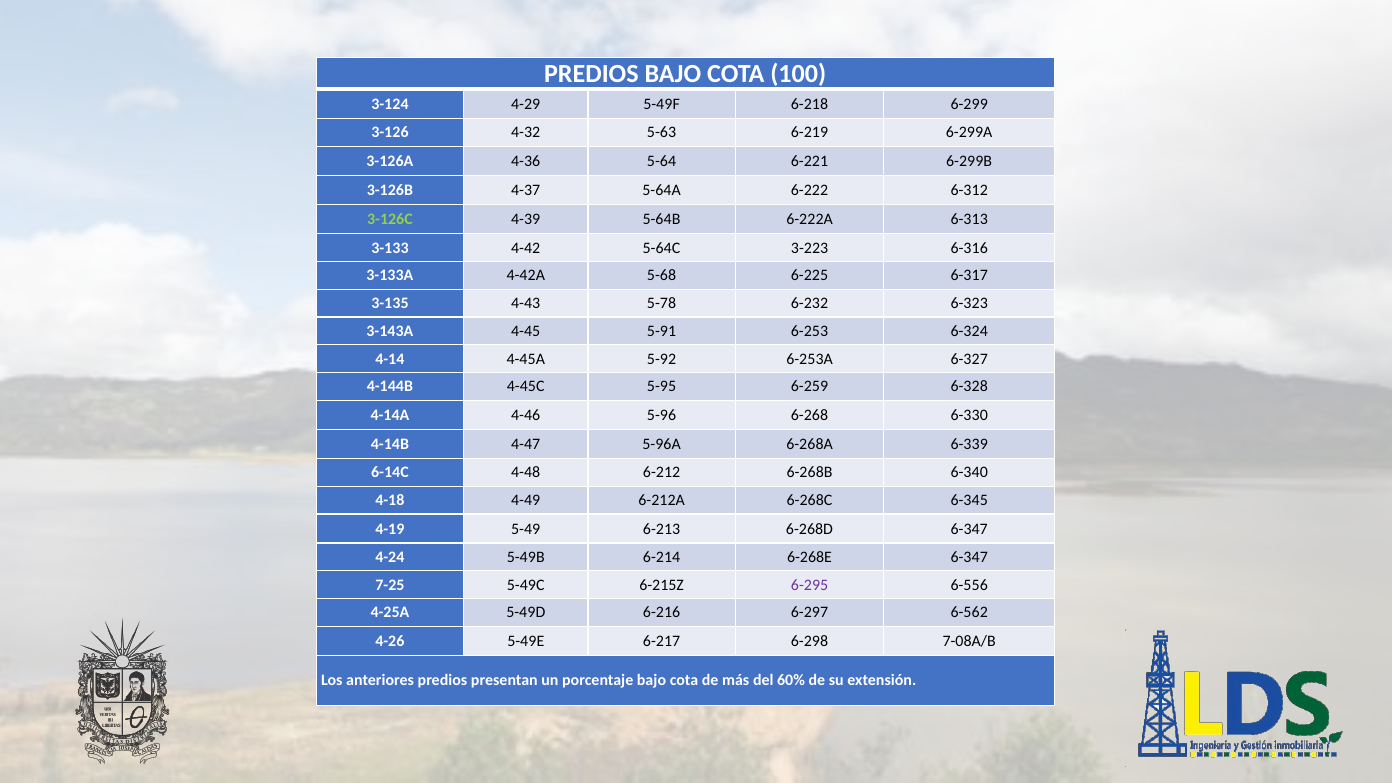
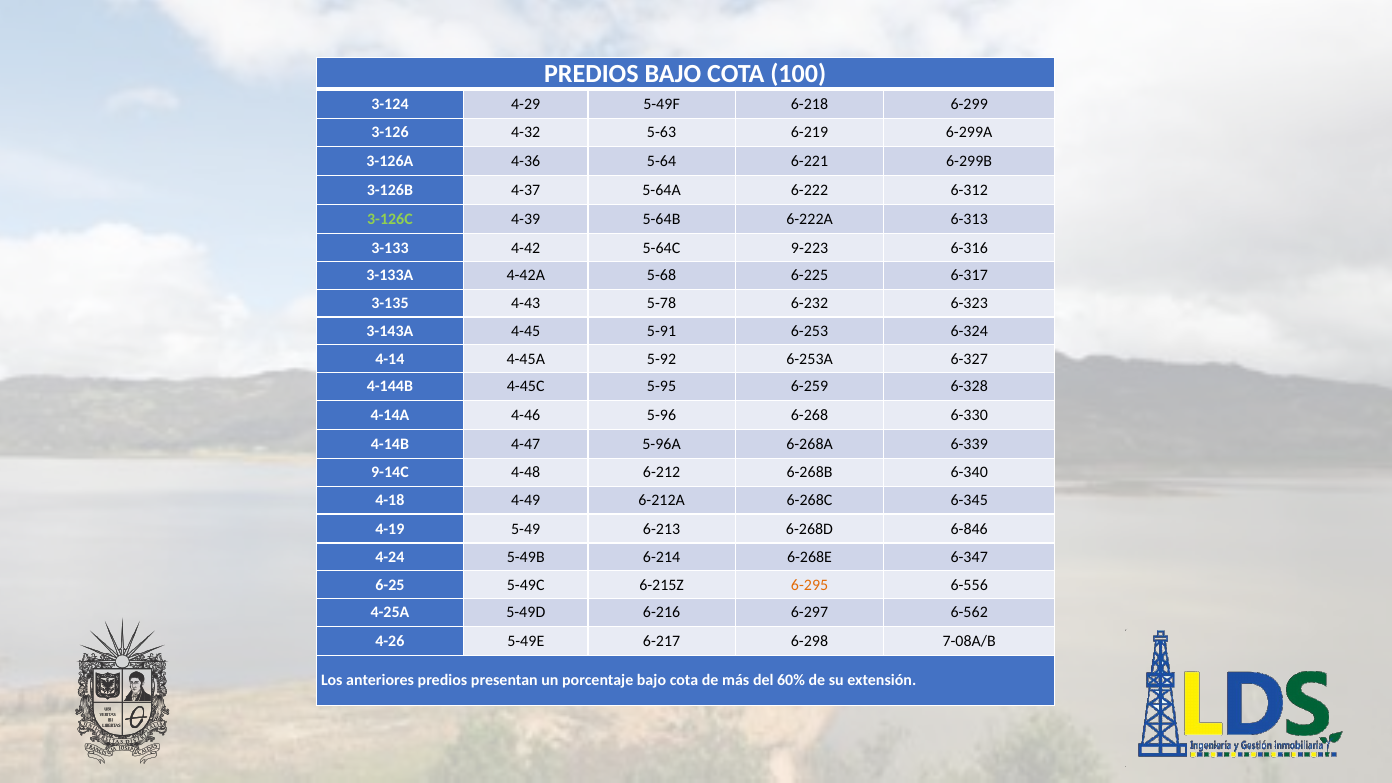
3-223: 3-223 -> 9-223
6-14C: 6-14C -> 9-14C
6-268D 6-347: 6-347 -> 6-846
7-25: 7-25 -> 6-25
6-295 colour: purple -> orange
